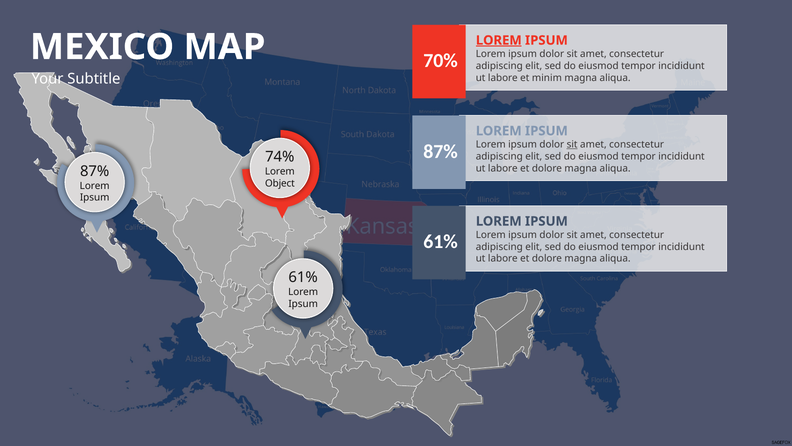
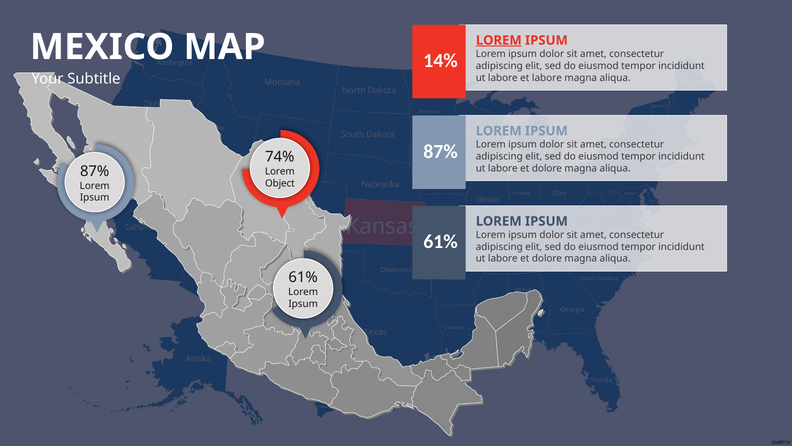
70%: 70% -> 14%
et minim: minim -> labore
sit at (572, 144) underline: present -> none
